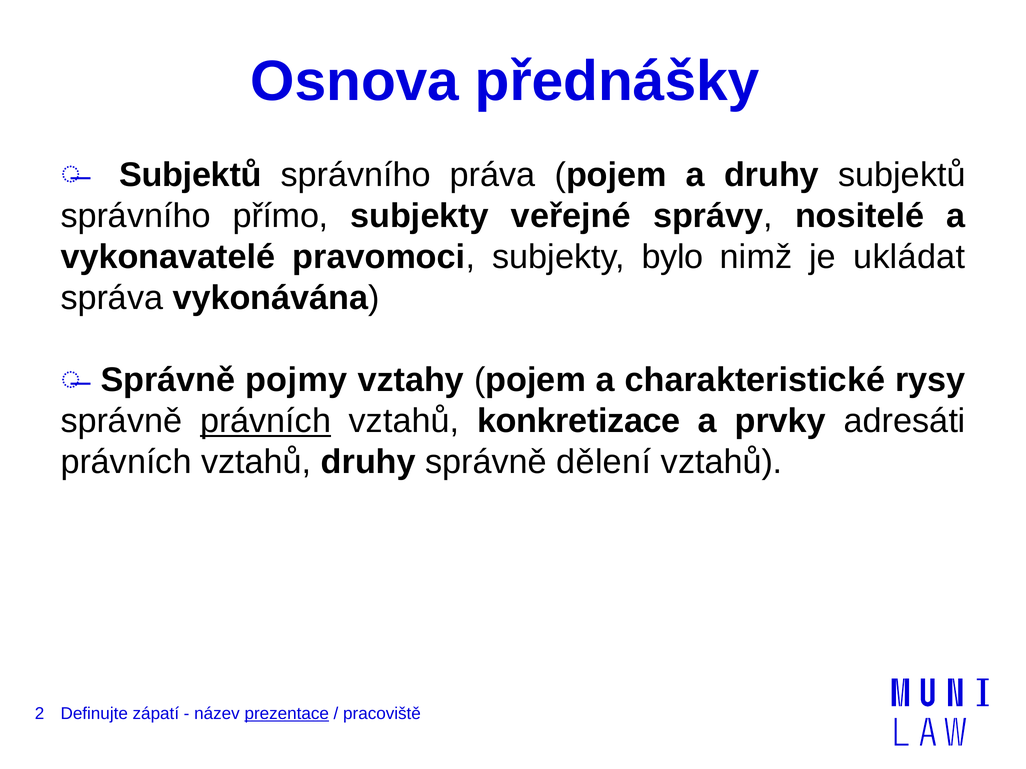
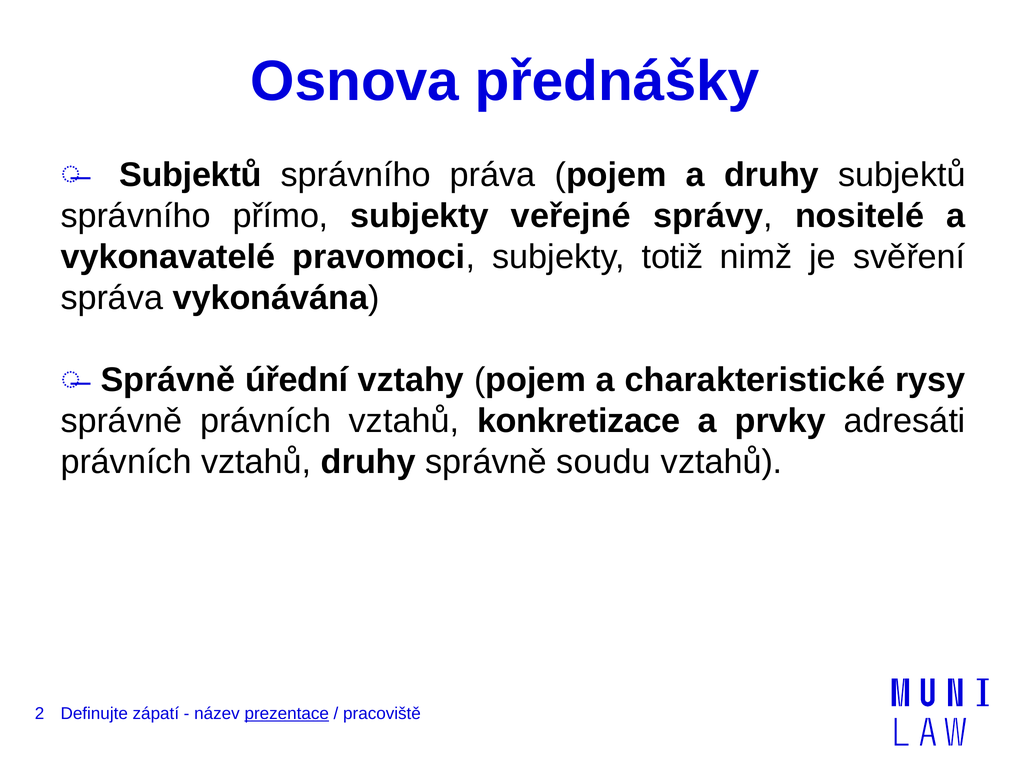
bylo: bylo -> totiž
ukládat: ukládat -> svěření
pojmy: pojmy -> úřední
právních at (266, 421) underline: present -> none
dělení: dělení -> soudu
